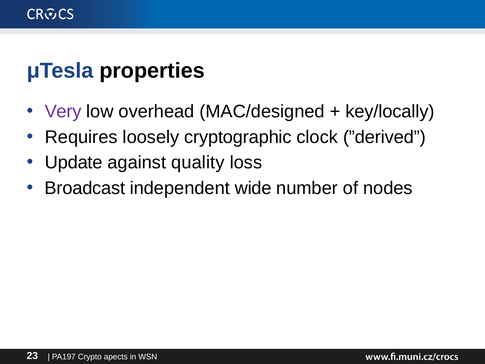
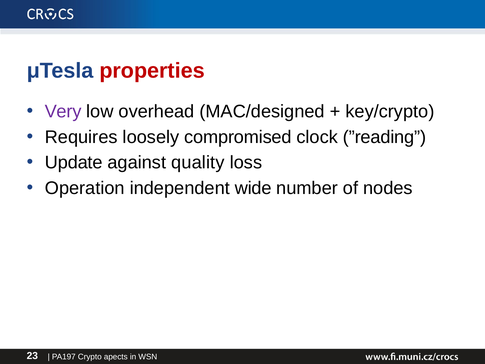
properties colour: black -> red
key/locally: key/locally -> key/crypto
cryptographic: cryptographic -> compromised
”derived: ”derived -> ”reading
Broadcast: Broadcast -> Operation
